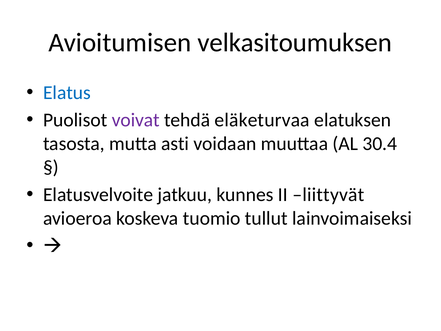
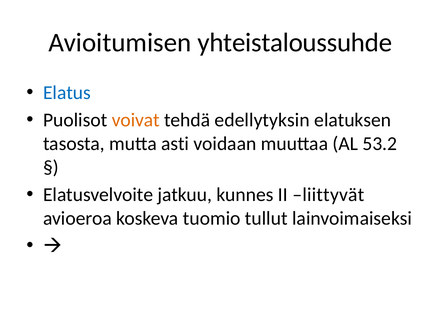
velkasitoumuksen: velkasitoumuksen -> yhteistaloussuhde
voivat colour: purple -> orange
eläketurvaa: eläketurvaa -> edellytyksin
30.4: 30.4 -> 53.2
